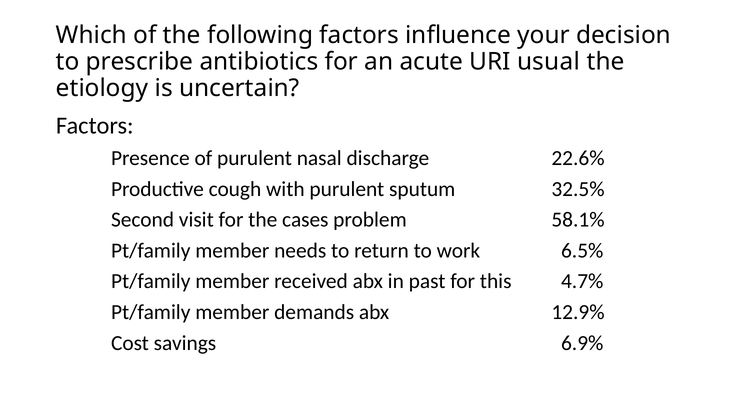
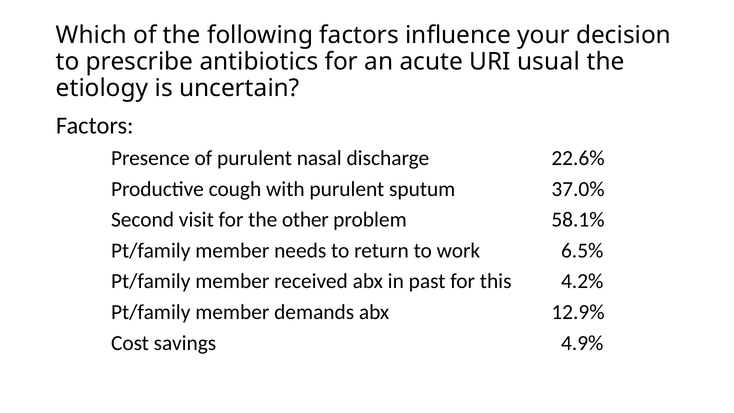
32.5%: 32.5% -> 37.0%
cases: cases -> other
4.7%: 4.7% -> 4.2%
6.9%: 6.9% -> 4.9%
